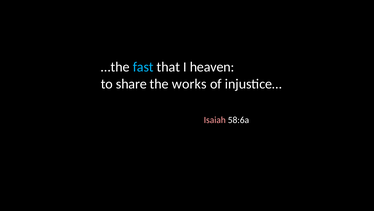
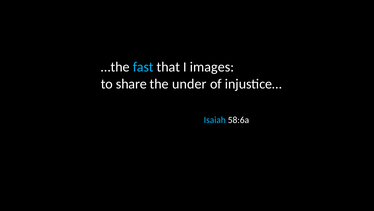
heaven: heaven -> images
works: works -> under
Isaiah colour: pink -> light blue
